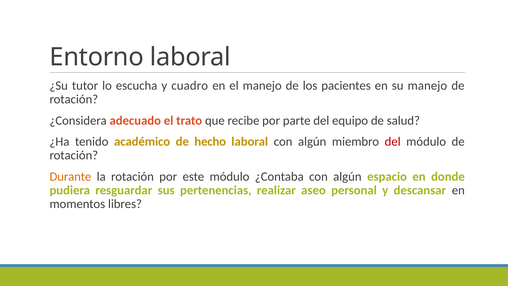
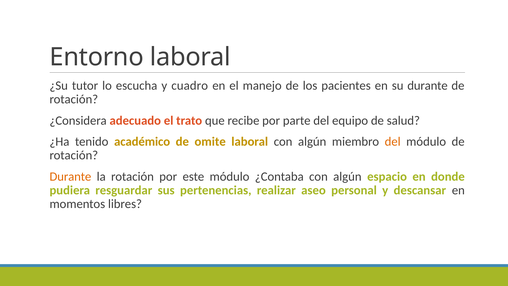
su manejo: manejo -> durante
hecho: hecho -> omite
del at (393, 142) colour: red -> orange
